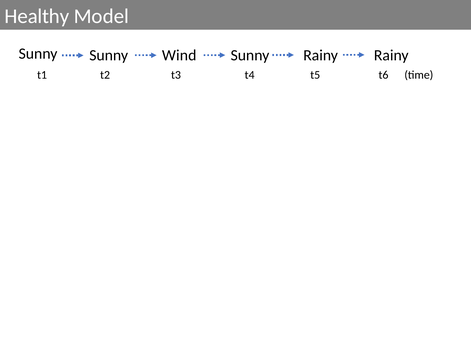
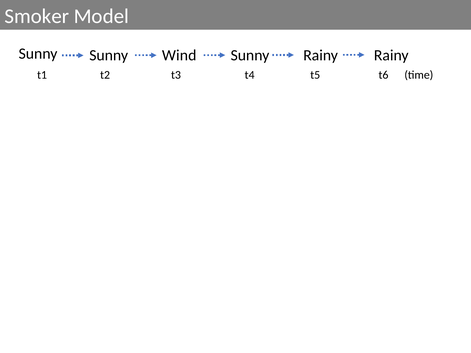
Healthy: Healthy -> Smoker
